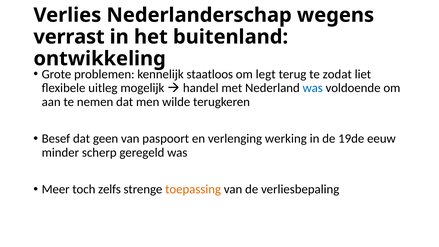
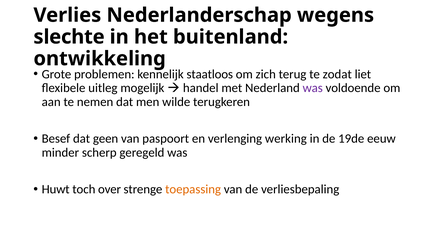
verrast: verrast -> slechte
legt: legt -> zich
was at (313, 88) colour: blue -> purple
Meer: Meer -> Huwt
zelfs: zelfs -> over
